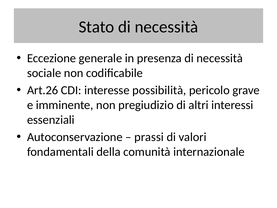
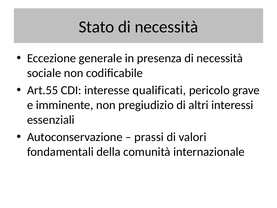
Art.26: Art.26 -> Art.55
possibilità: possibilità -> qualificati
